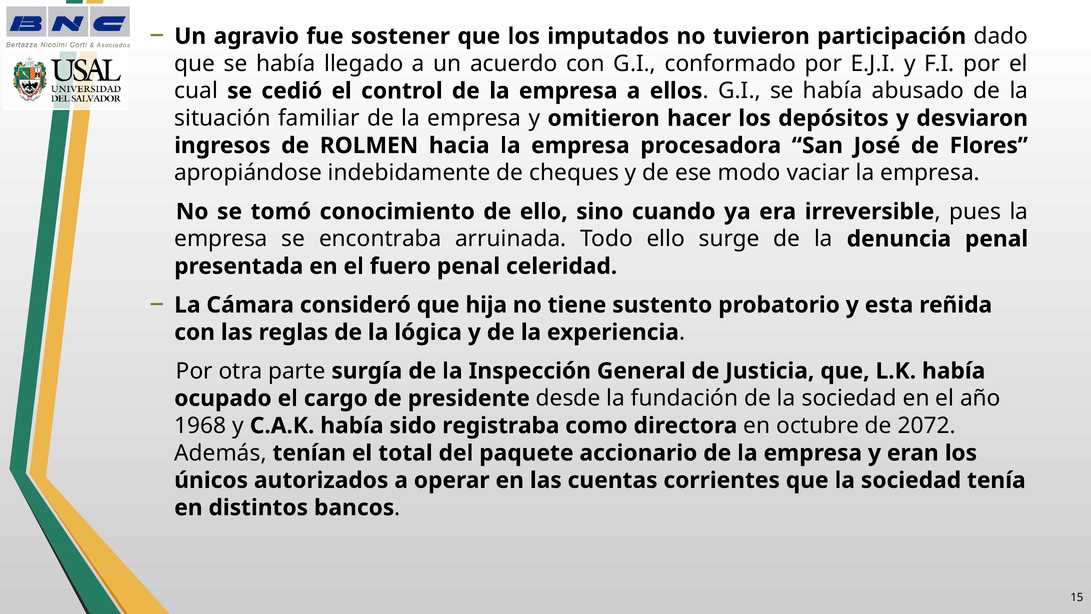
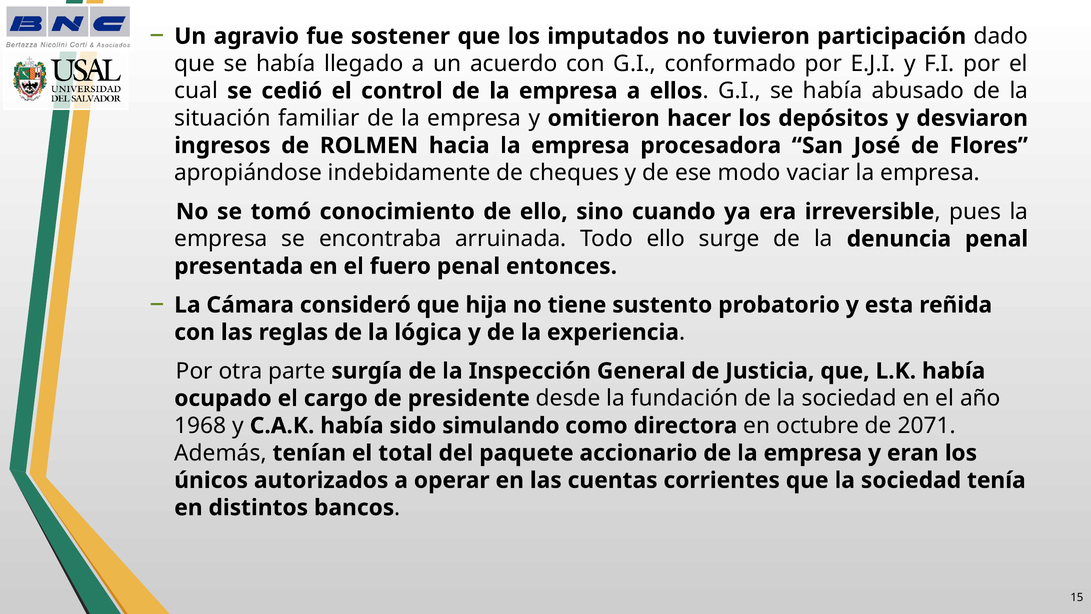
celeridad: celeridad -> entonces
registraba: registraba -> simulando
2072: 2072 -> 2071
